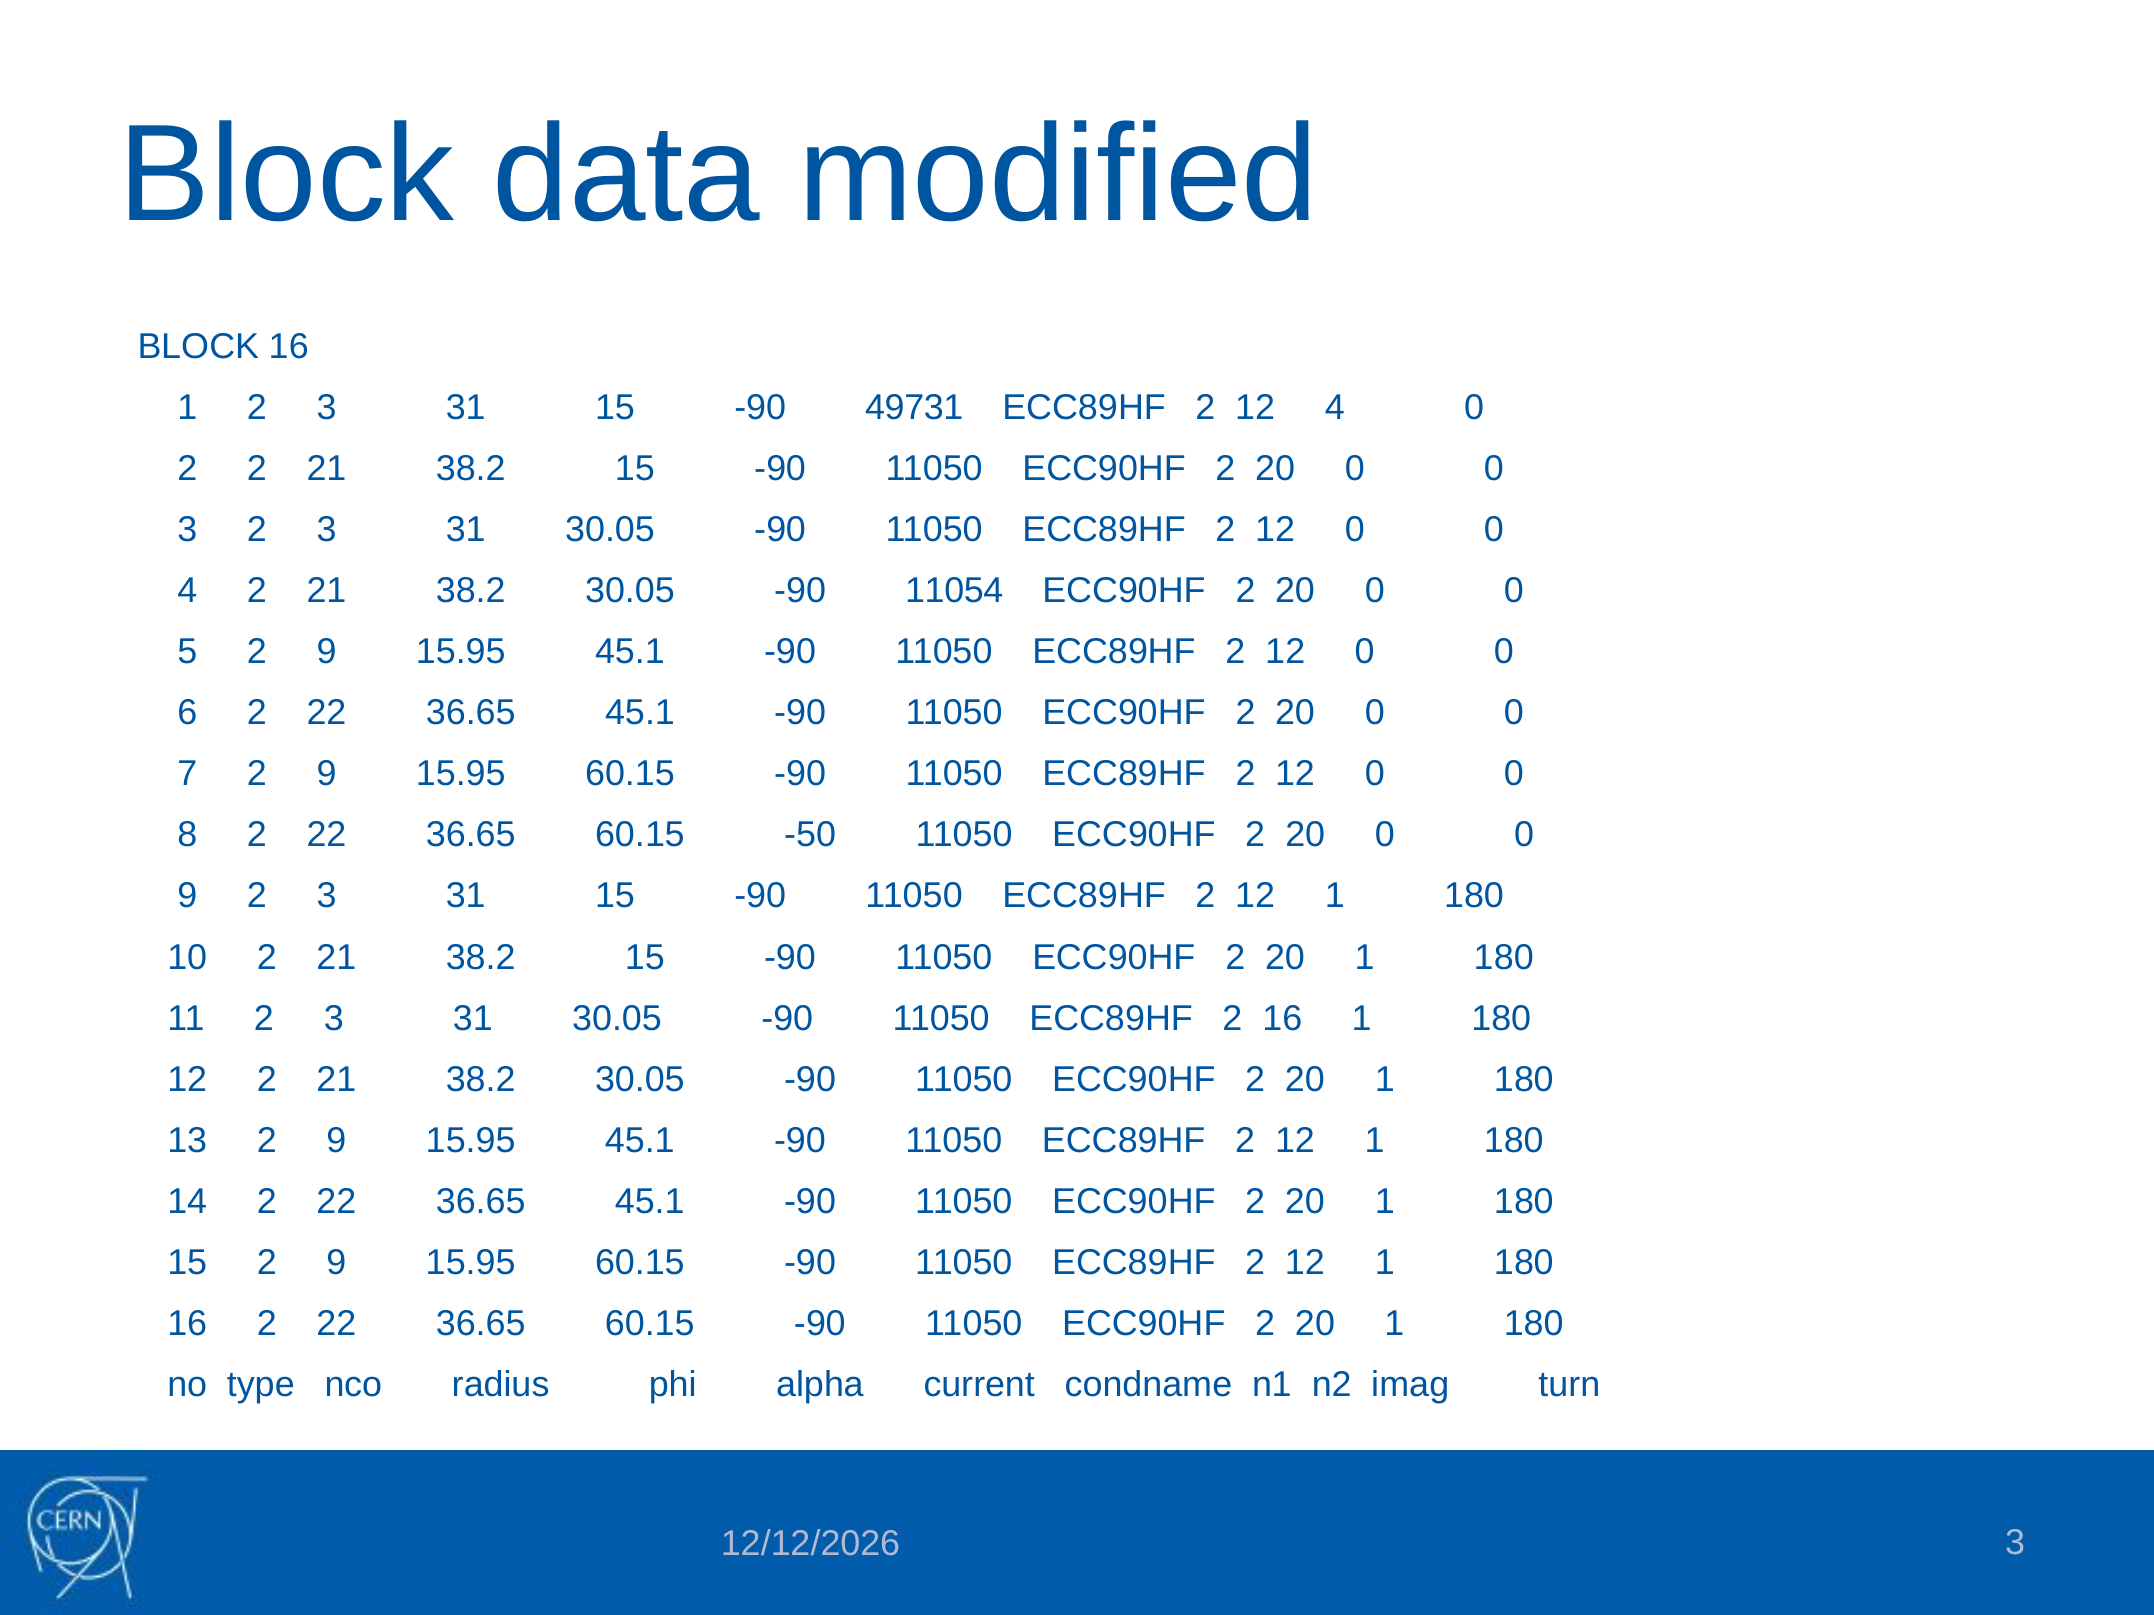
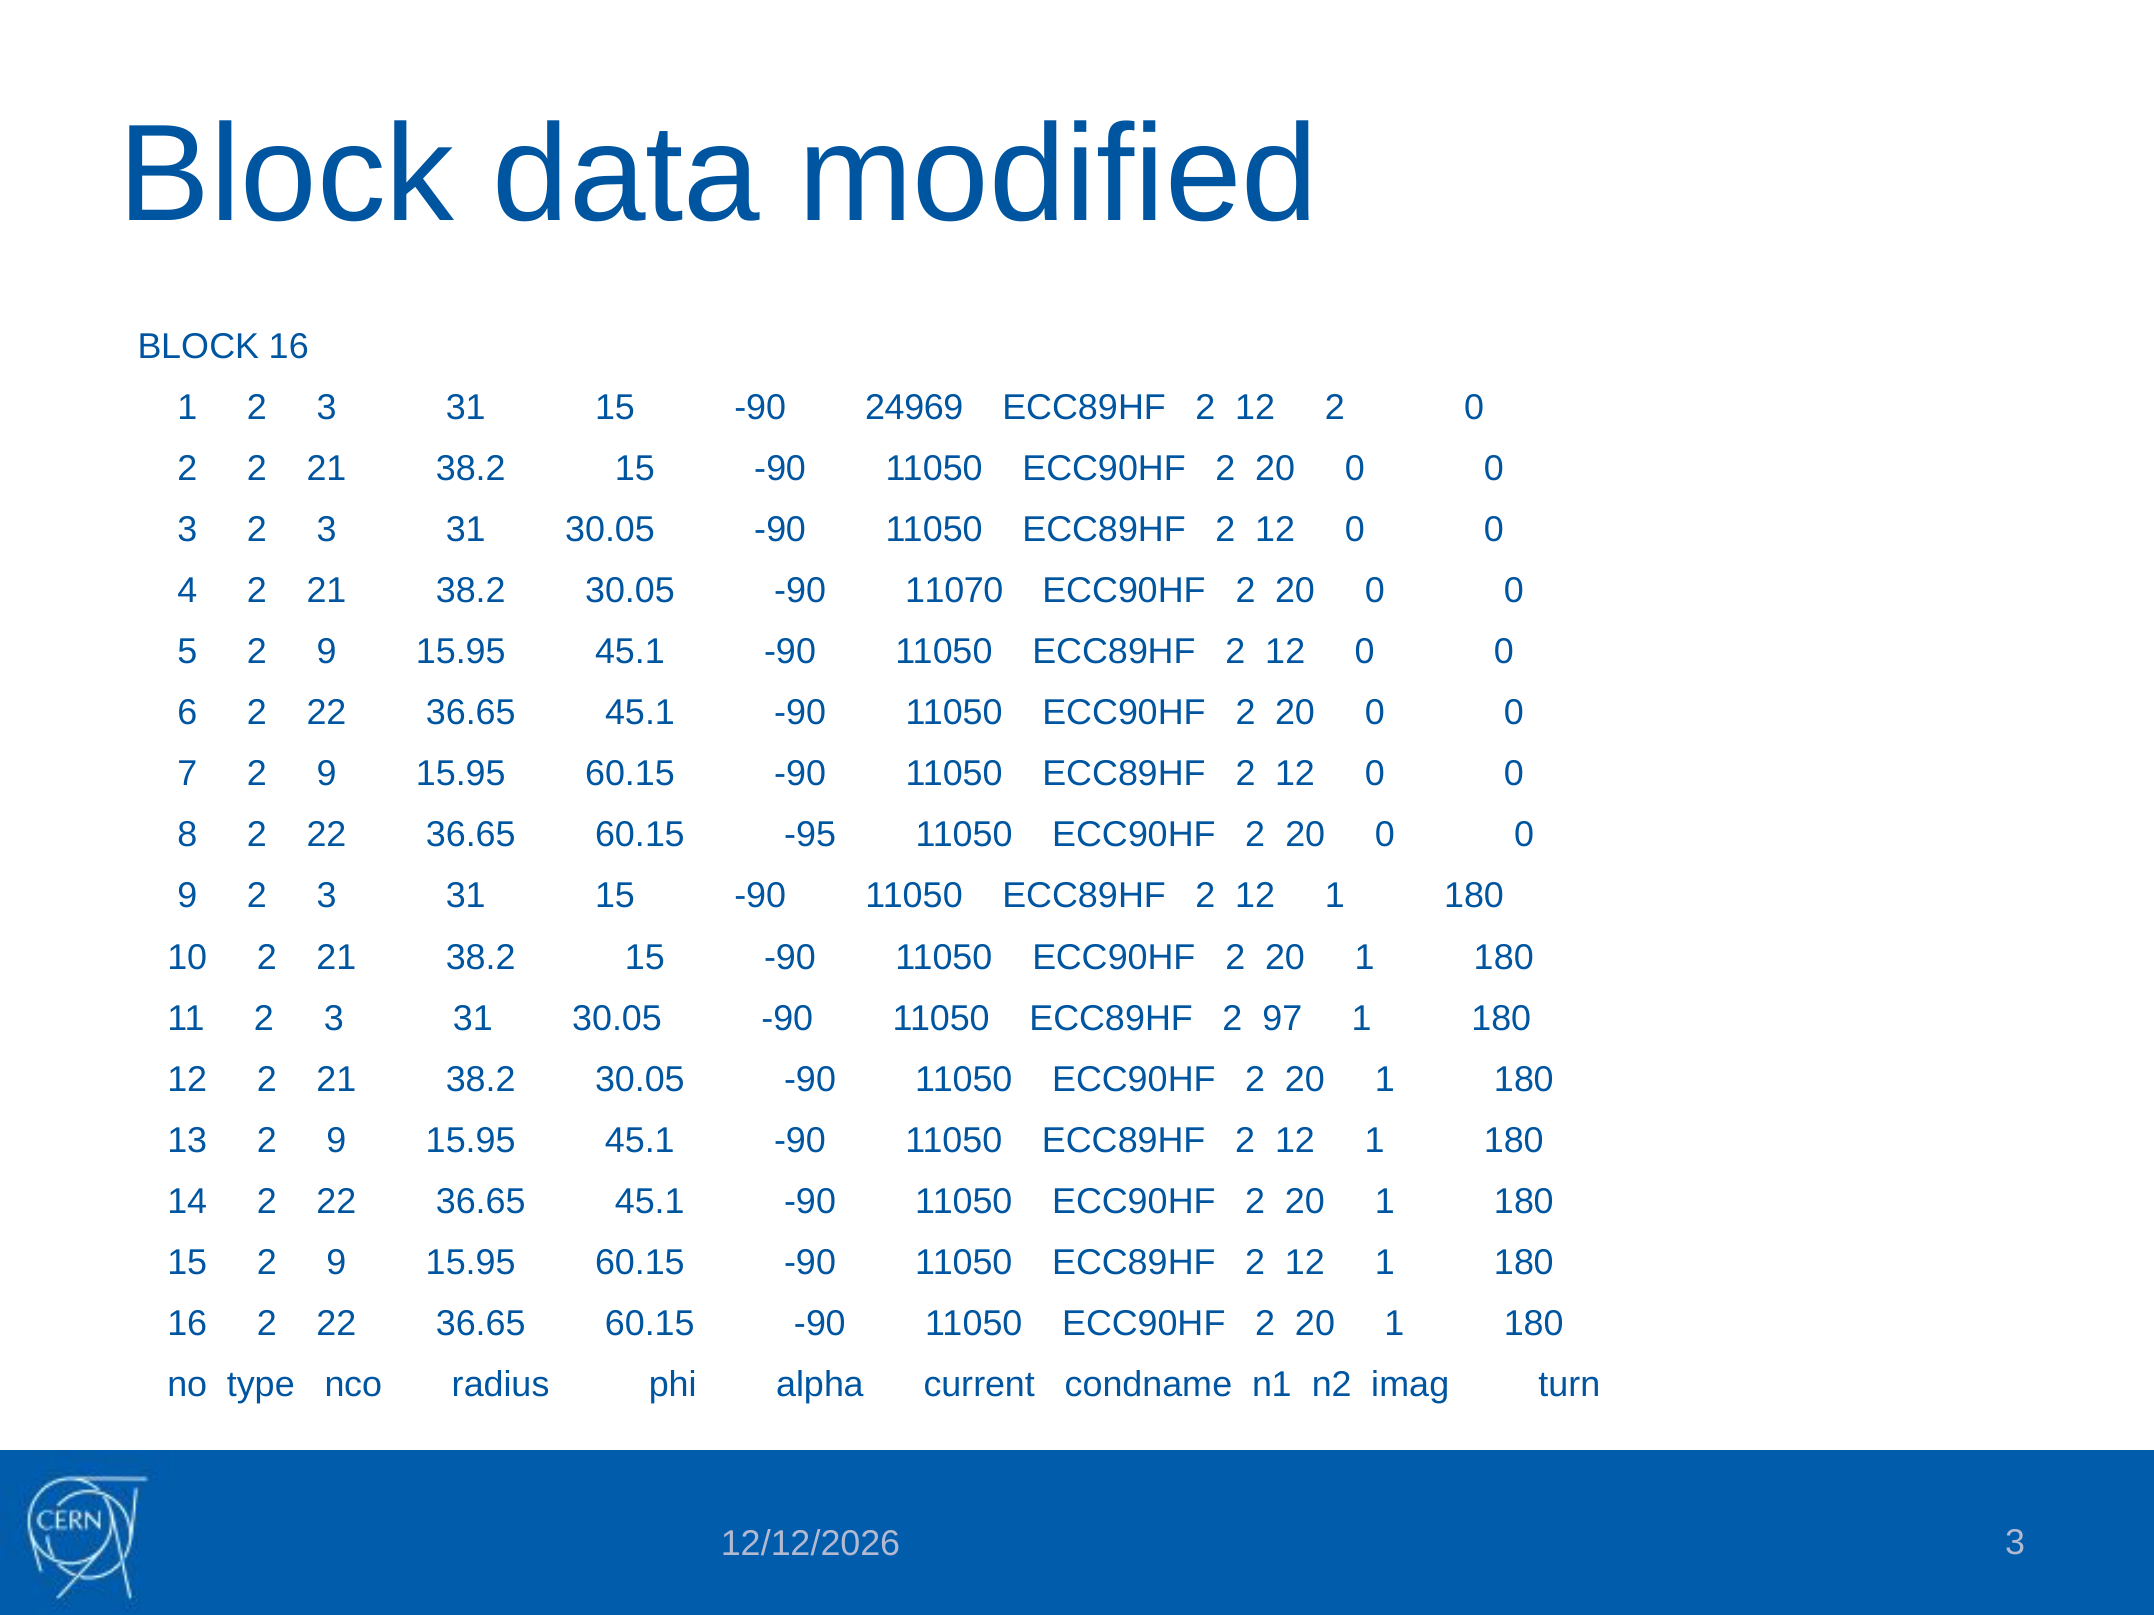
49731: 49731 -> 24969
2 12 4: 4 -> 2
11054: 11054 -> 11070
-50: -50 -> -95
2 16: 16 -> 97
